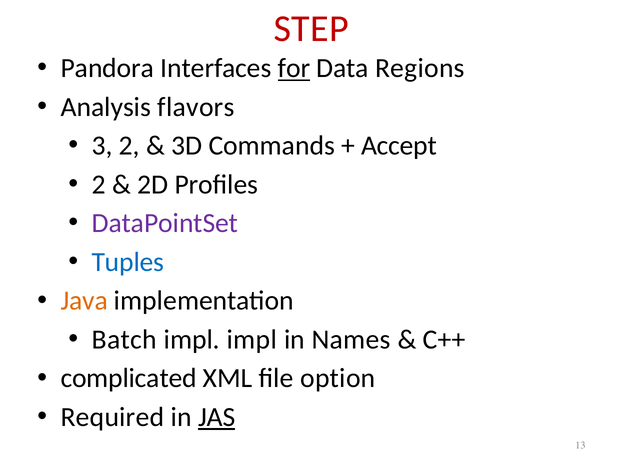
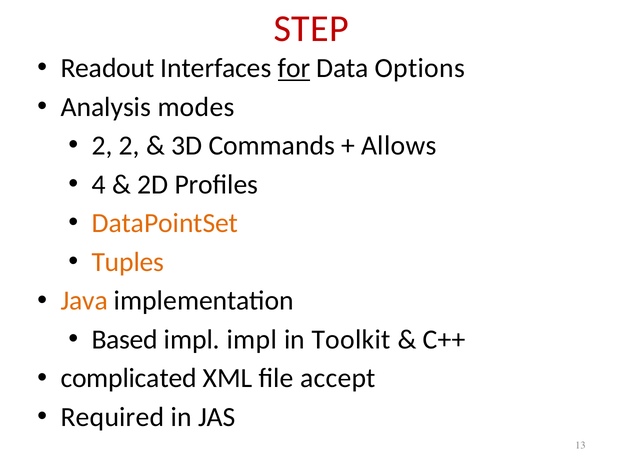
Pandora: Pandora -> Readout
Regions: Regions -> Options
flavors: flavors -> modes
3 at (102, 146): 3 -> 2
Accept: Accept -> Allows
2 at (99, 185): 2 -> 4
DataPointSet colour: purple -> orange
Tuples colour: blue -> orange
Batch: Batch -> Based
Names: Names -> Toolkit
option: option -> accept
JAS underline: present -> none
